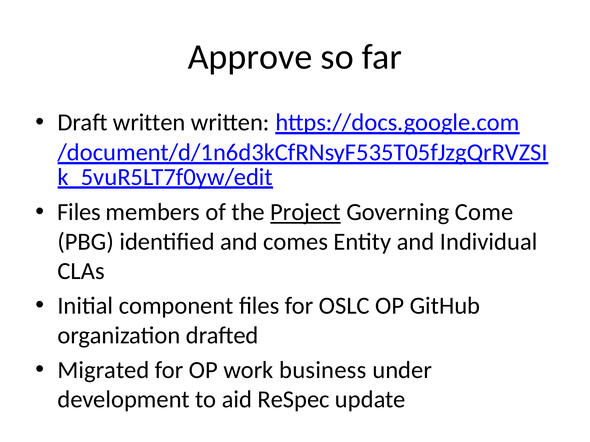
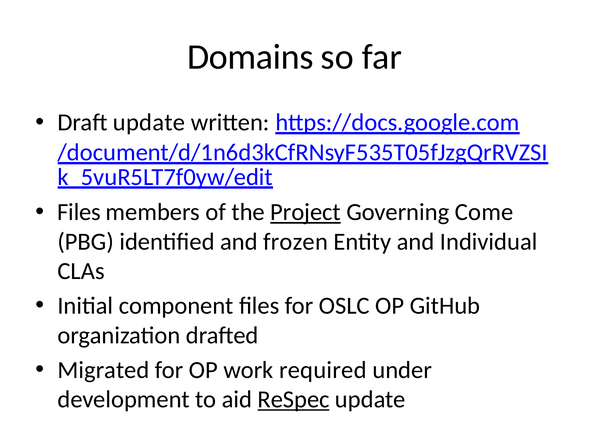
Approve: Approve -> Domains
Draft written: written -> update
comes: comes -> frozen
business: business -> required
ReSpec underline: none -> present
